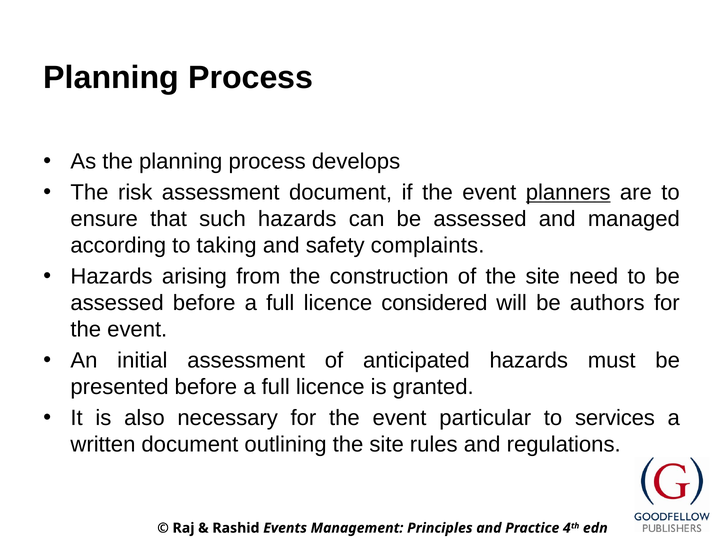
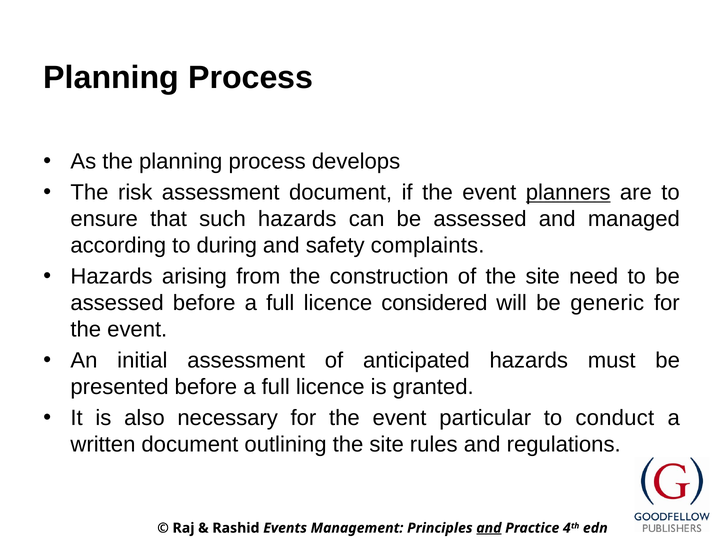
taking: taking -> during
authors: authors -> generic
services: services -> conduct
and at (489, 528) underline: none -> present
